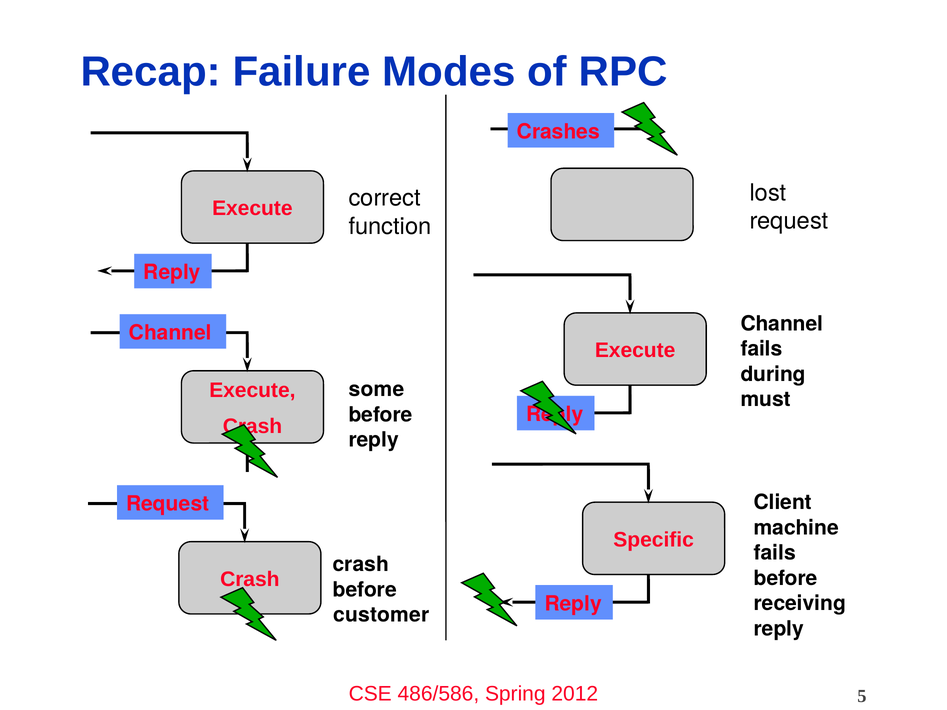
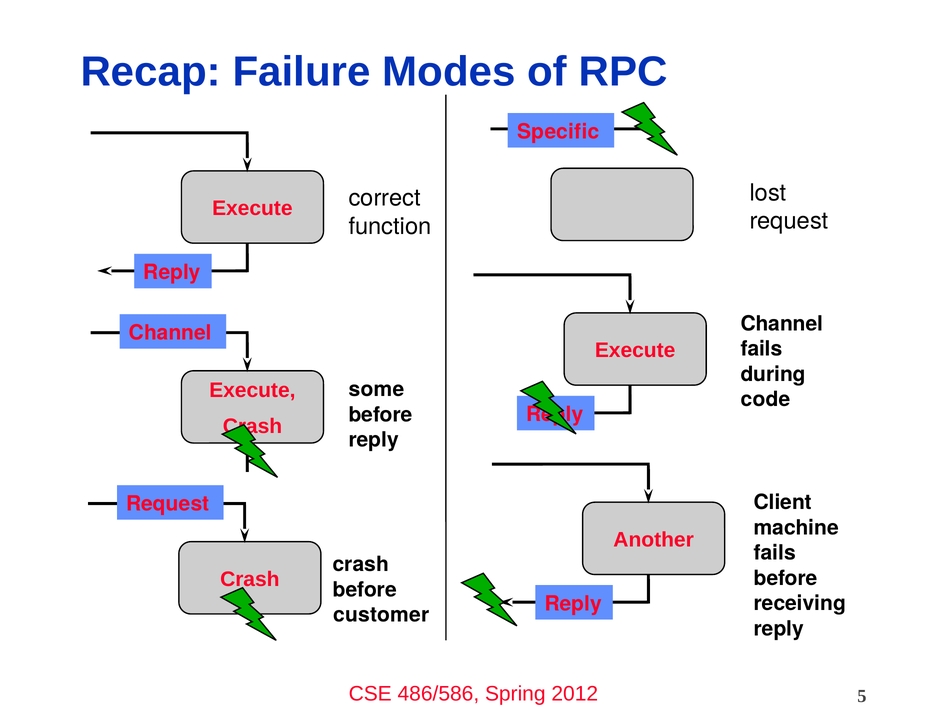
Crashes: Crashes -> Specific
must: must -> code
Specific: Specific -> Another
